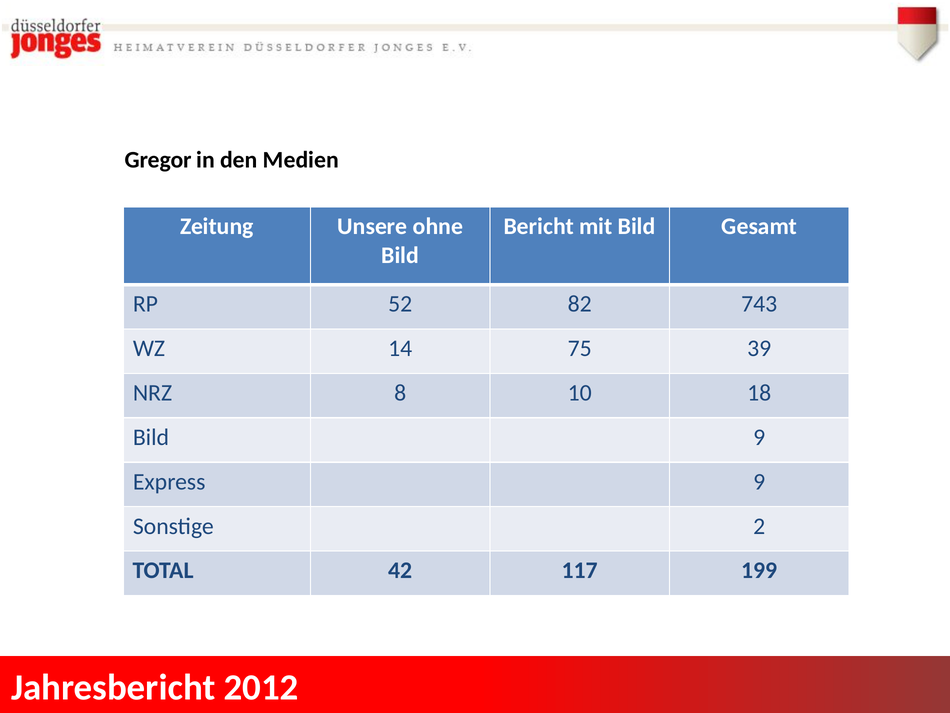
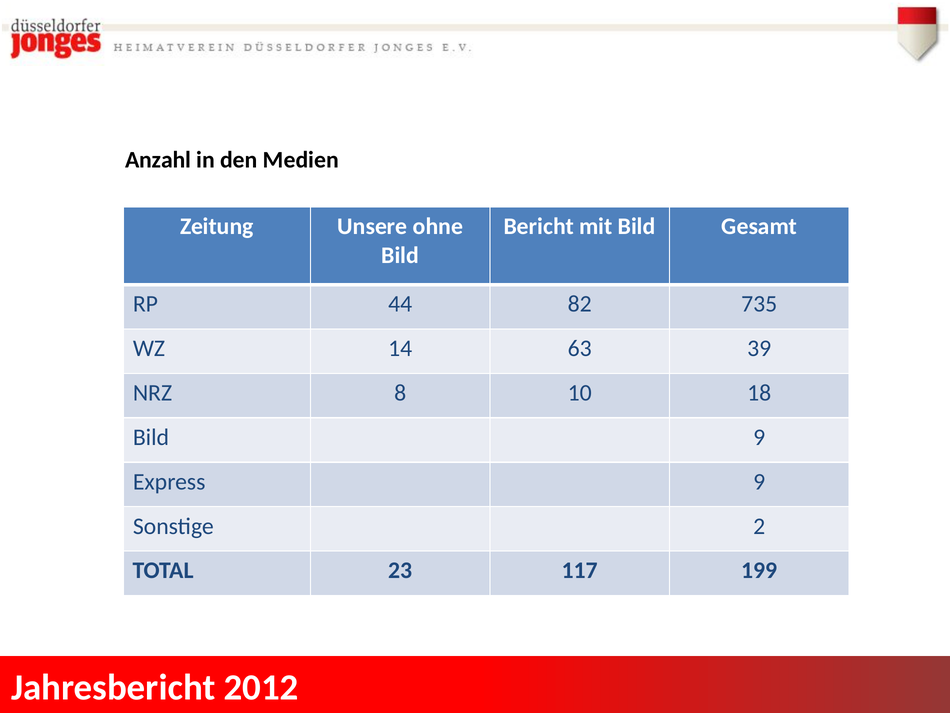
Gregor: Gregor -> Anzahl
52: 52 -> 44
743: 743 -> 735
75: 75 -> 63
42: 42 -> 23
